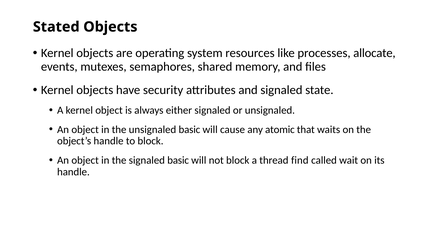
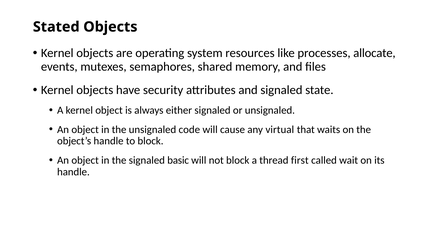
unsignaled basic: basic -> code
atomic: atomic -> virtual
find: find -> first
